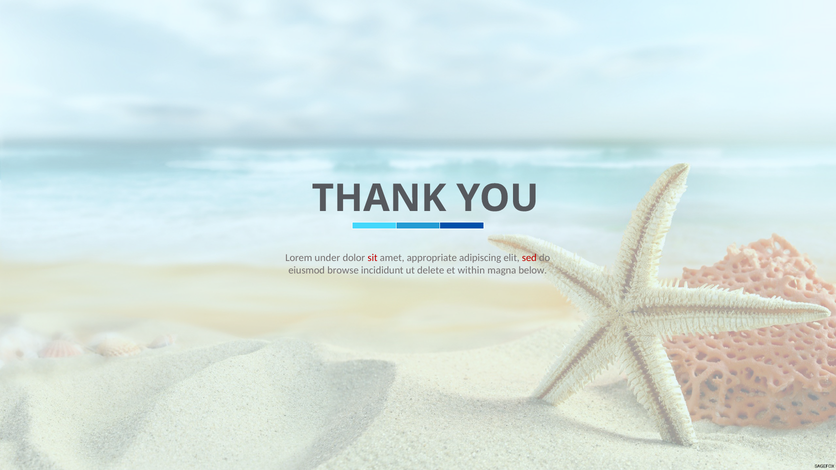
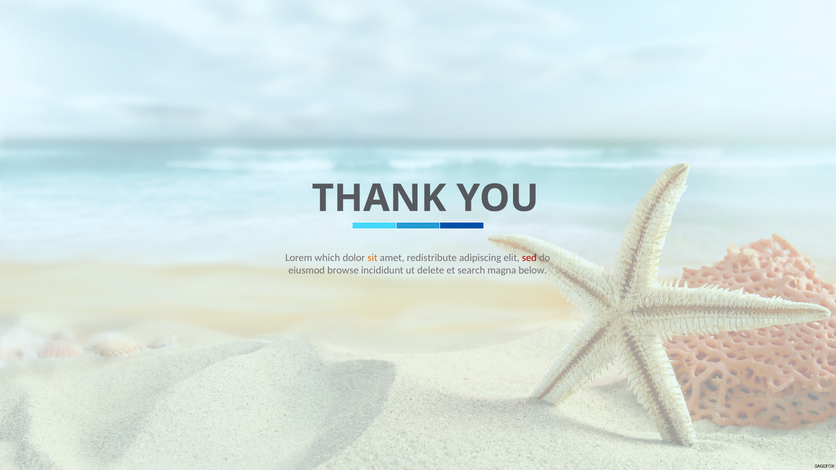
under: under -> which
sit colour: red -> orange
appropriate: appropriate -> redistribute
within: within -> search
